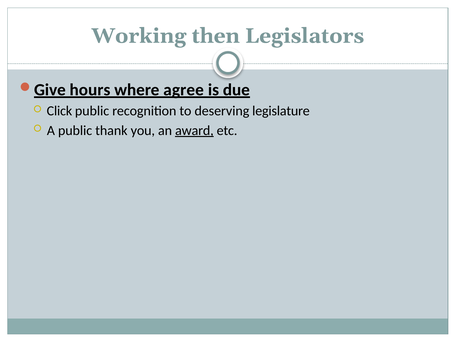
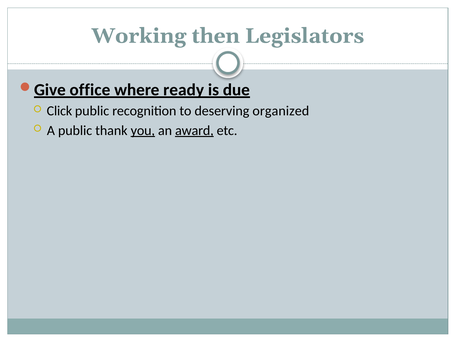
hours: hours -> office
agree: agree -> ready
legislature: legislature -> organized
you underline: none -> present
